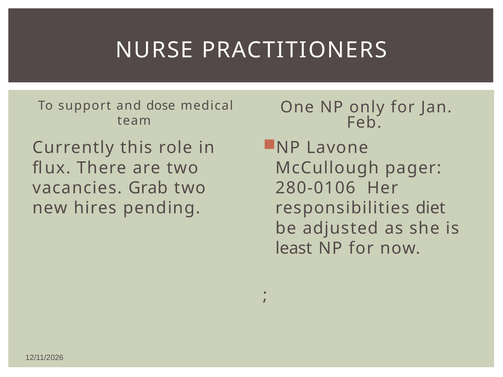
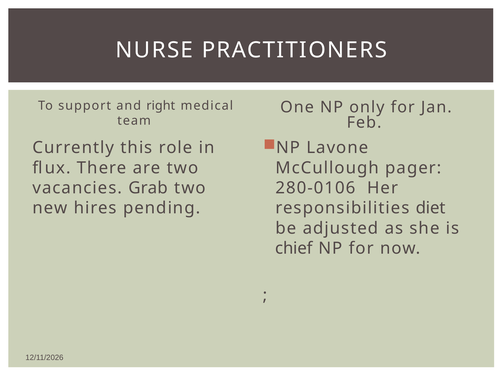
dose: dose -> right
least: least -> chief
